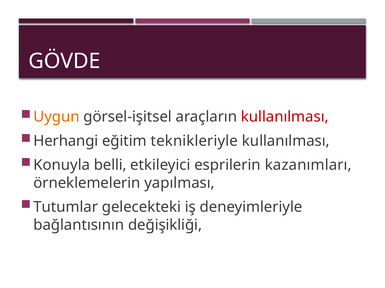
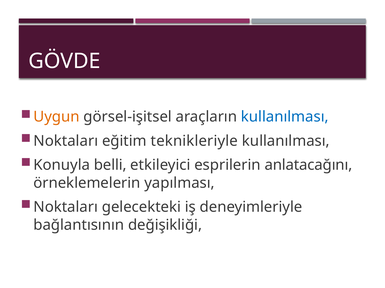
kullanılması at (285, 117) colour: red -> blue
Herhangi at (66, 141): Herhangi -> Noktaları
kazanımları: kazanımları -> anlatacağını
Tutumlar at (66, 207): Tutumlar -> Noktaları
